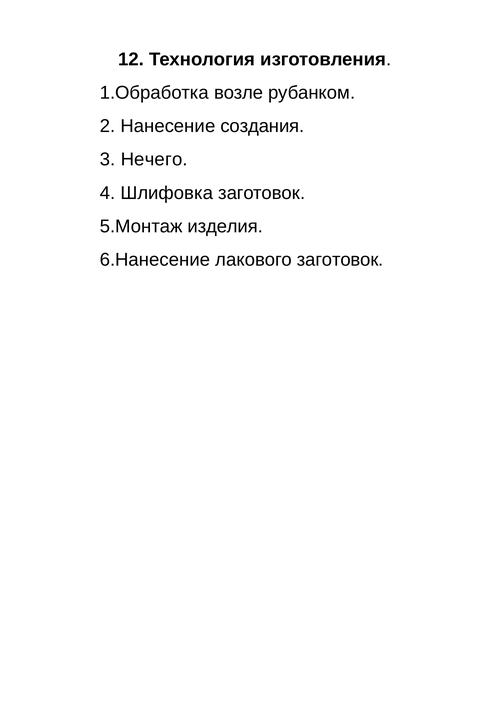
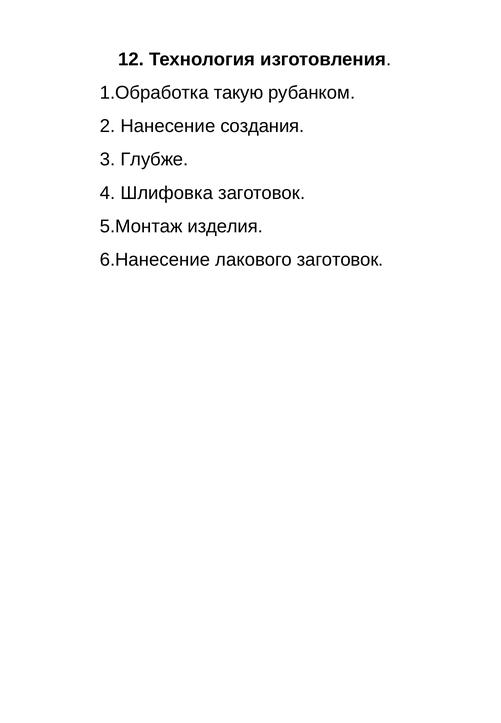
возле: возле -> такую
Нечего: Нечего -> Глубже
